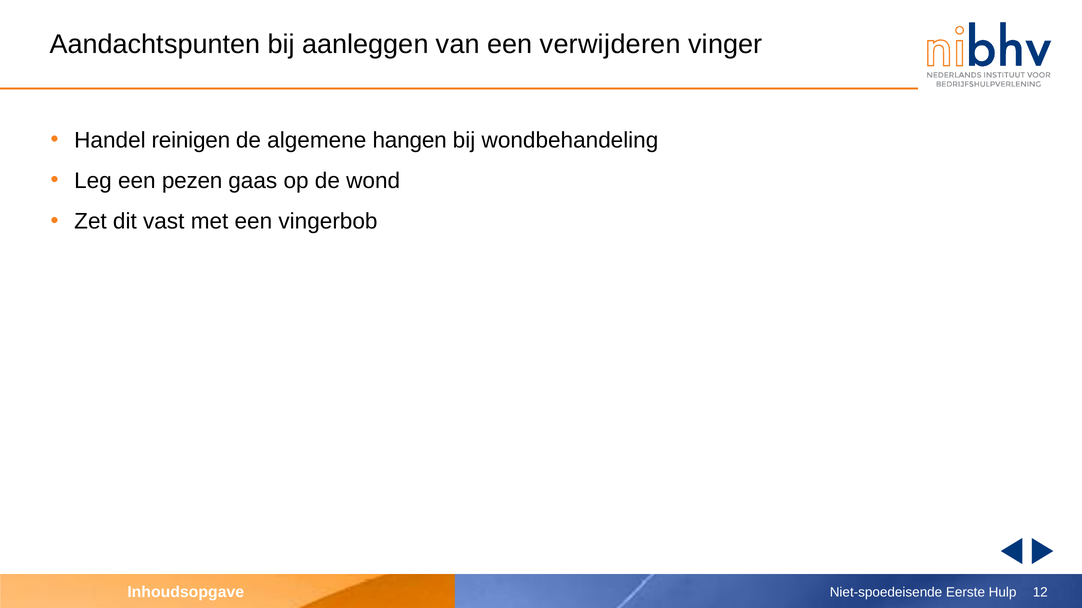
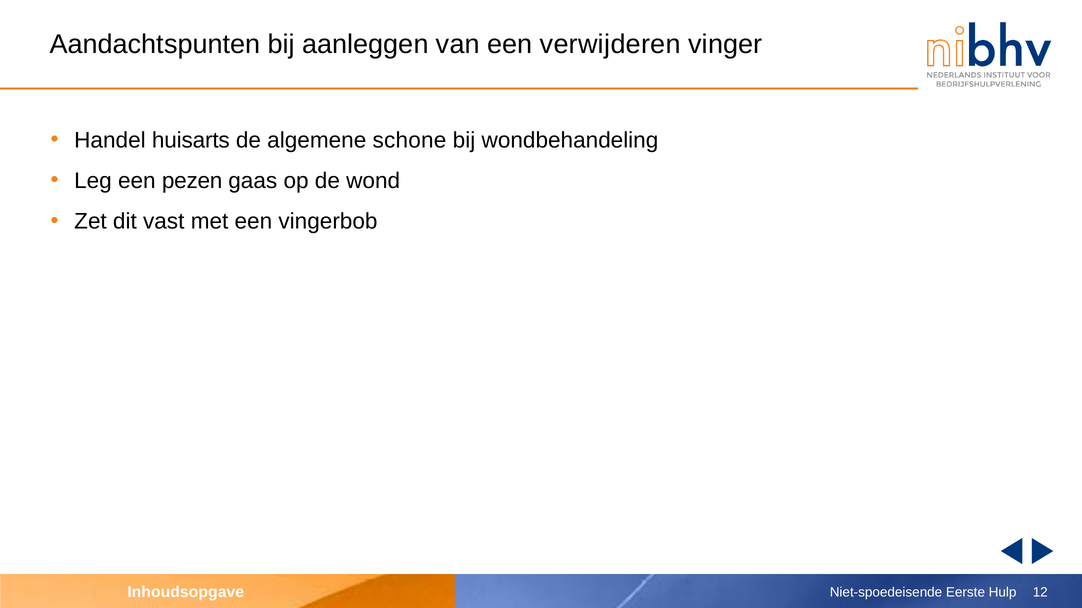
reinigen: reinigen -> huisarts
hangen: hangen -> schone
